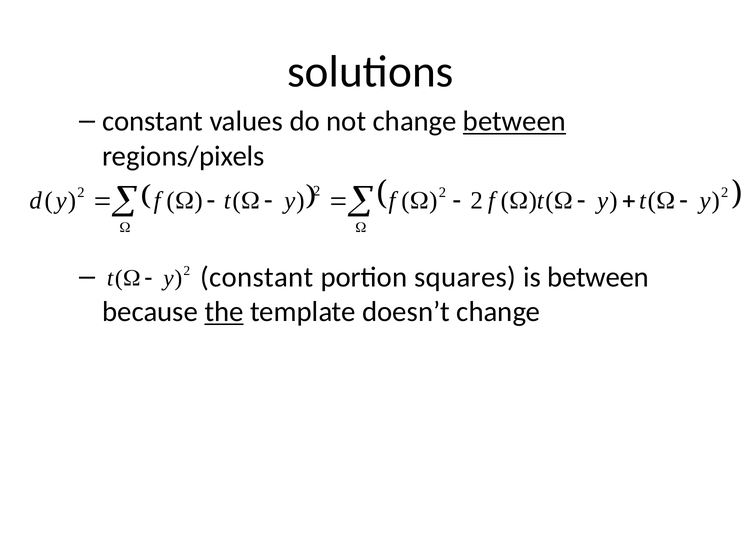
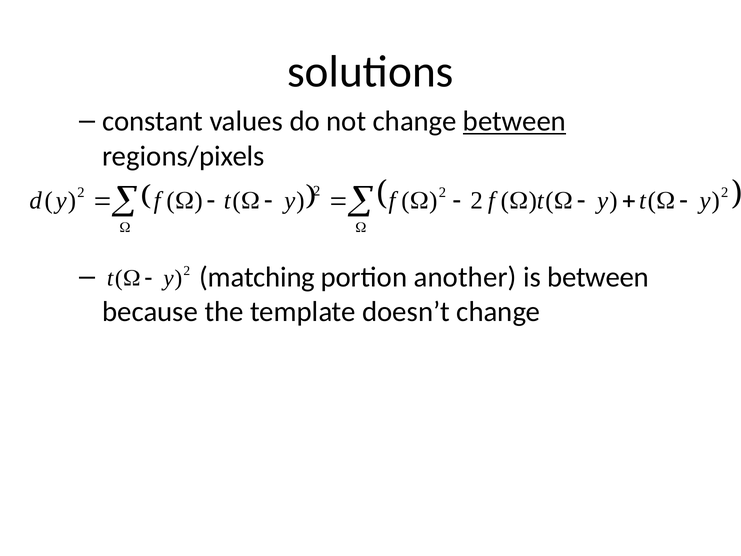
constant at (257, 277): constant -> matching
squares: squares -> another
the underline: present -> none
